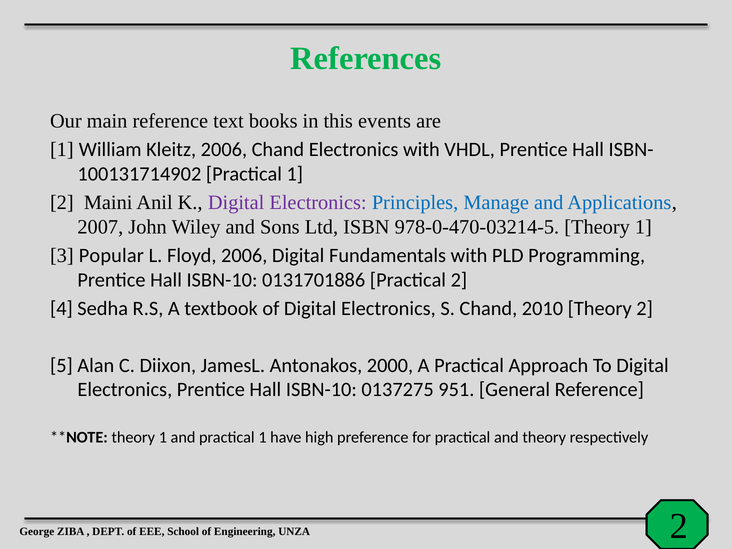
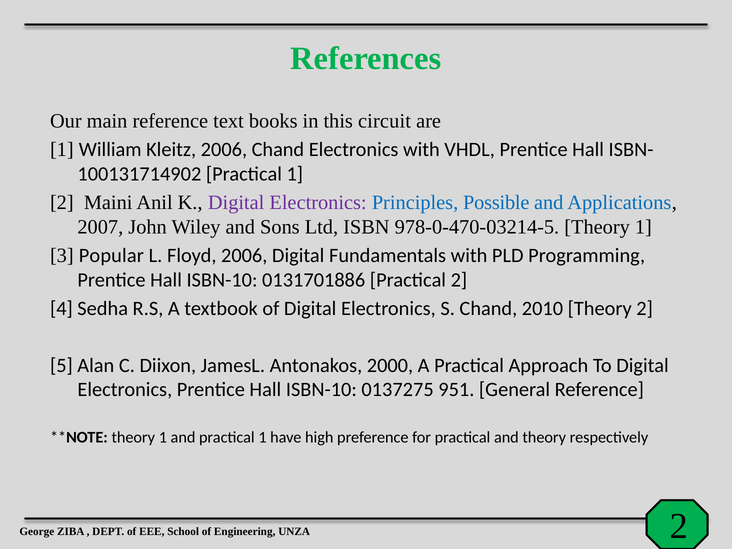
events: events -> circuit
Manage: Manage -> Possible
